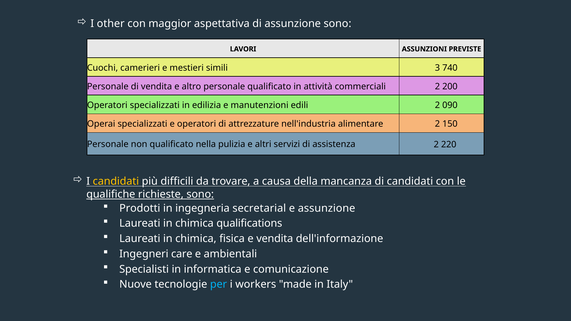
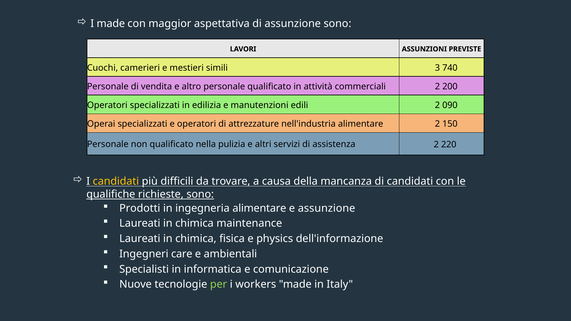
I other: other -> made
ingegneria secretarial: secretarial -> alimentare
qualifications: qualifications -> maintenance
e vendita: vendita -> physics
per colour: light blue -> light green
